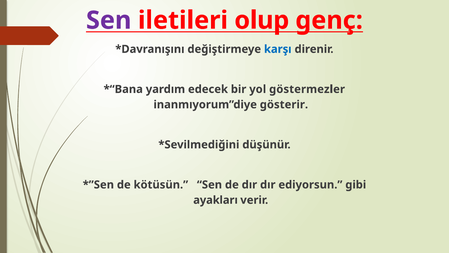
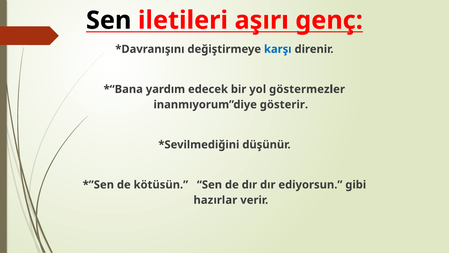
Sen at (109, 20) colour: purple -> black
olup: olup -> aşırı
ayakları: ayakları -> hazırlar
